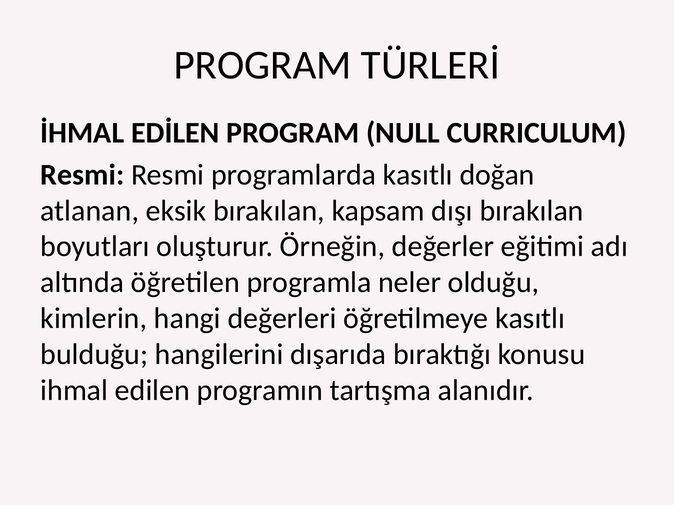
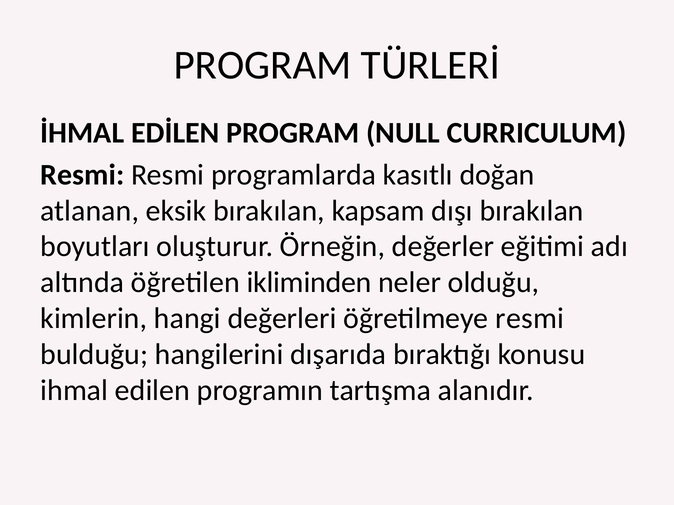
programla: programla -> ikliminden
öğretilmeye kasıtlı: kasıtlı -> resmi
